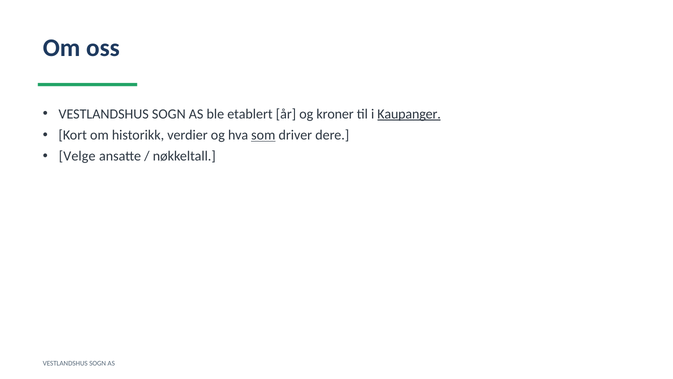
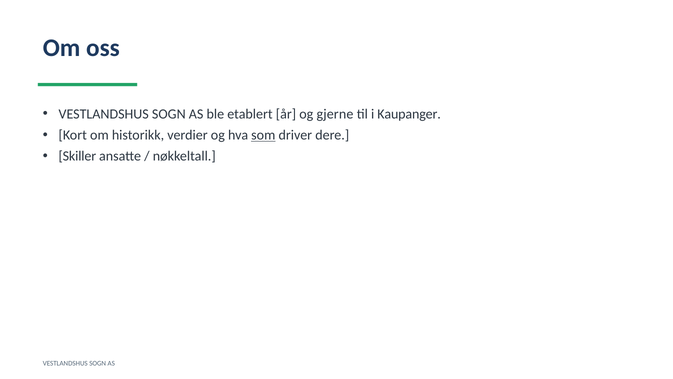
kroner: kroner -> gjerne
Kaupanger underline: present -> none
Velge: Velge -> Skiller
